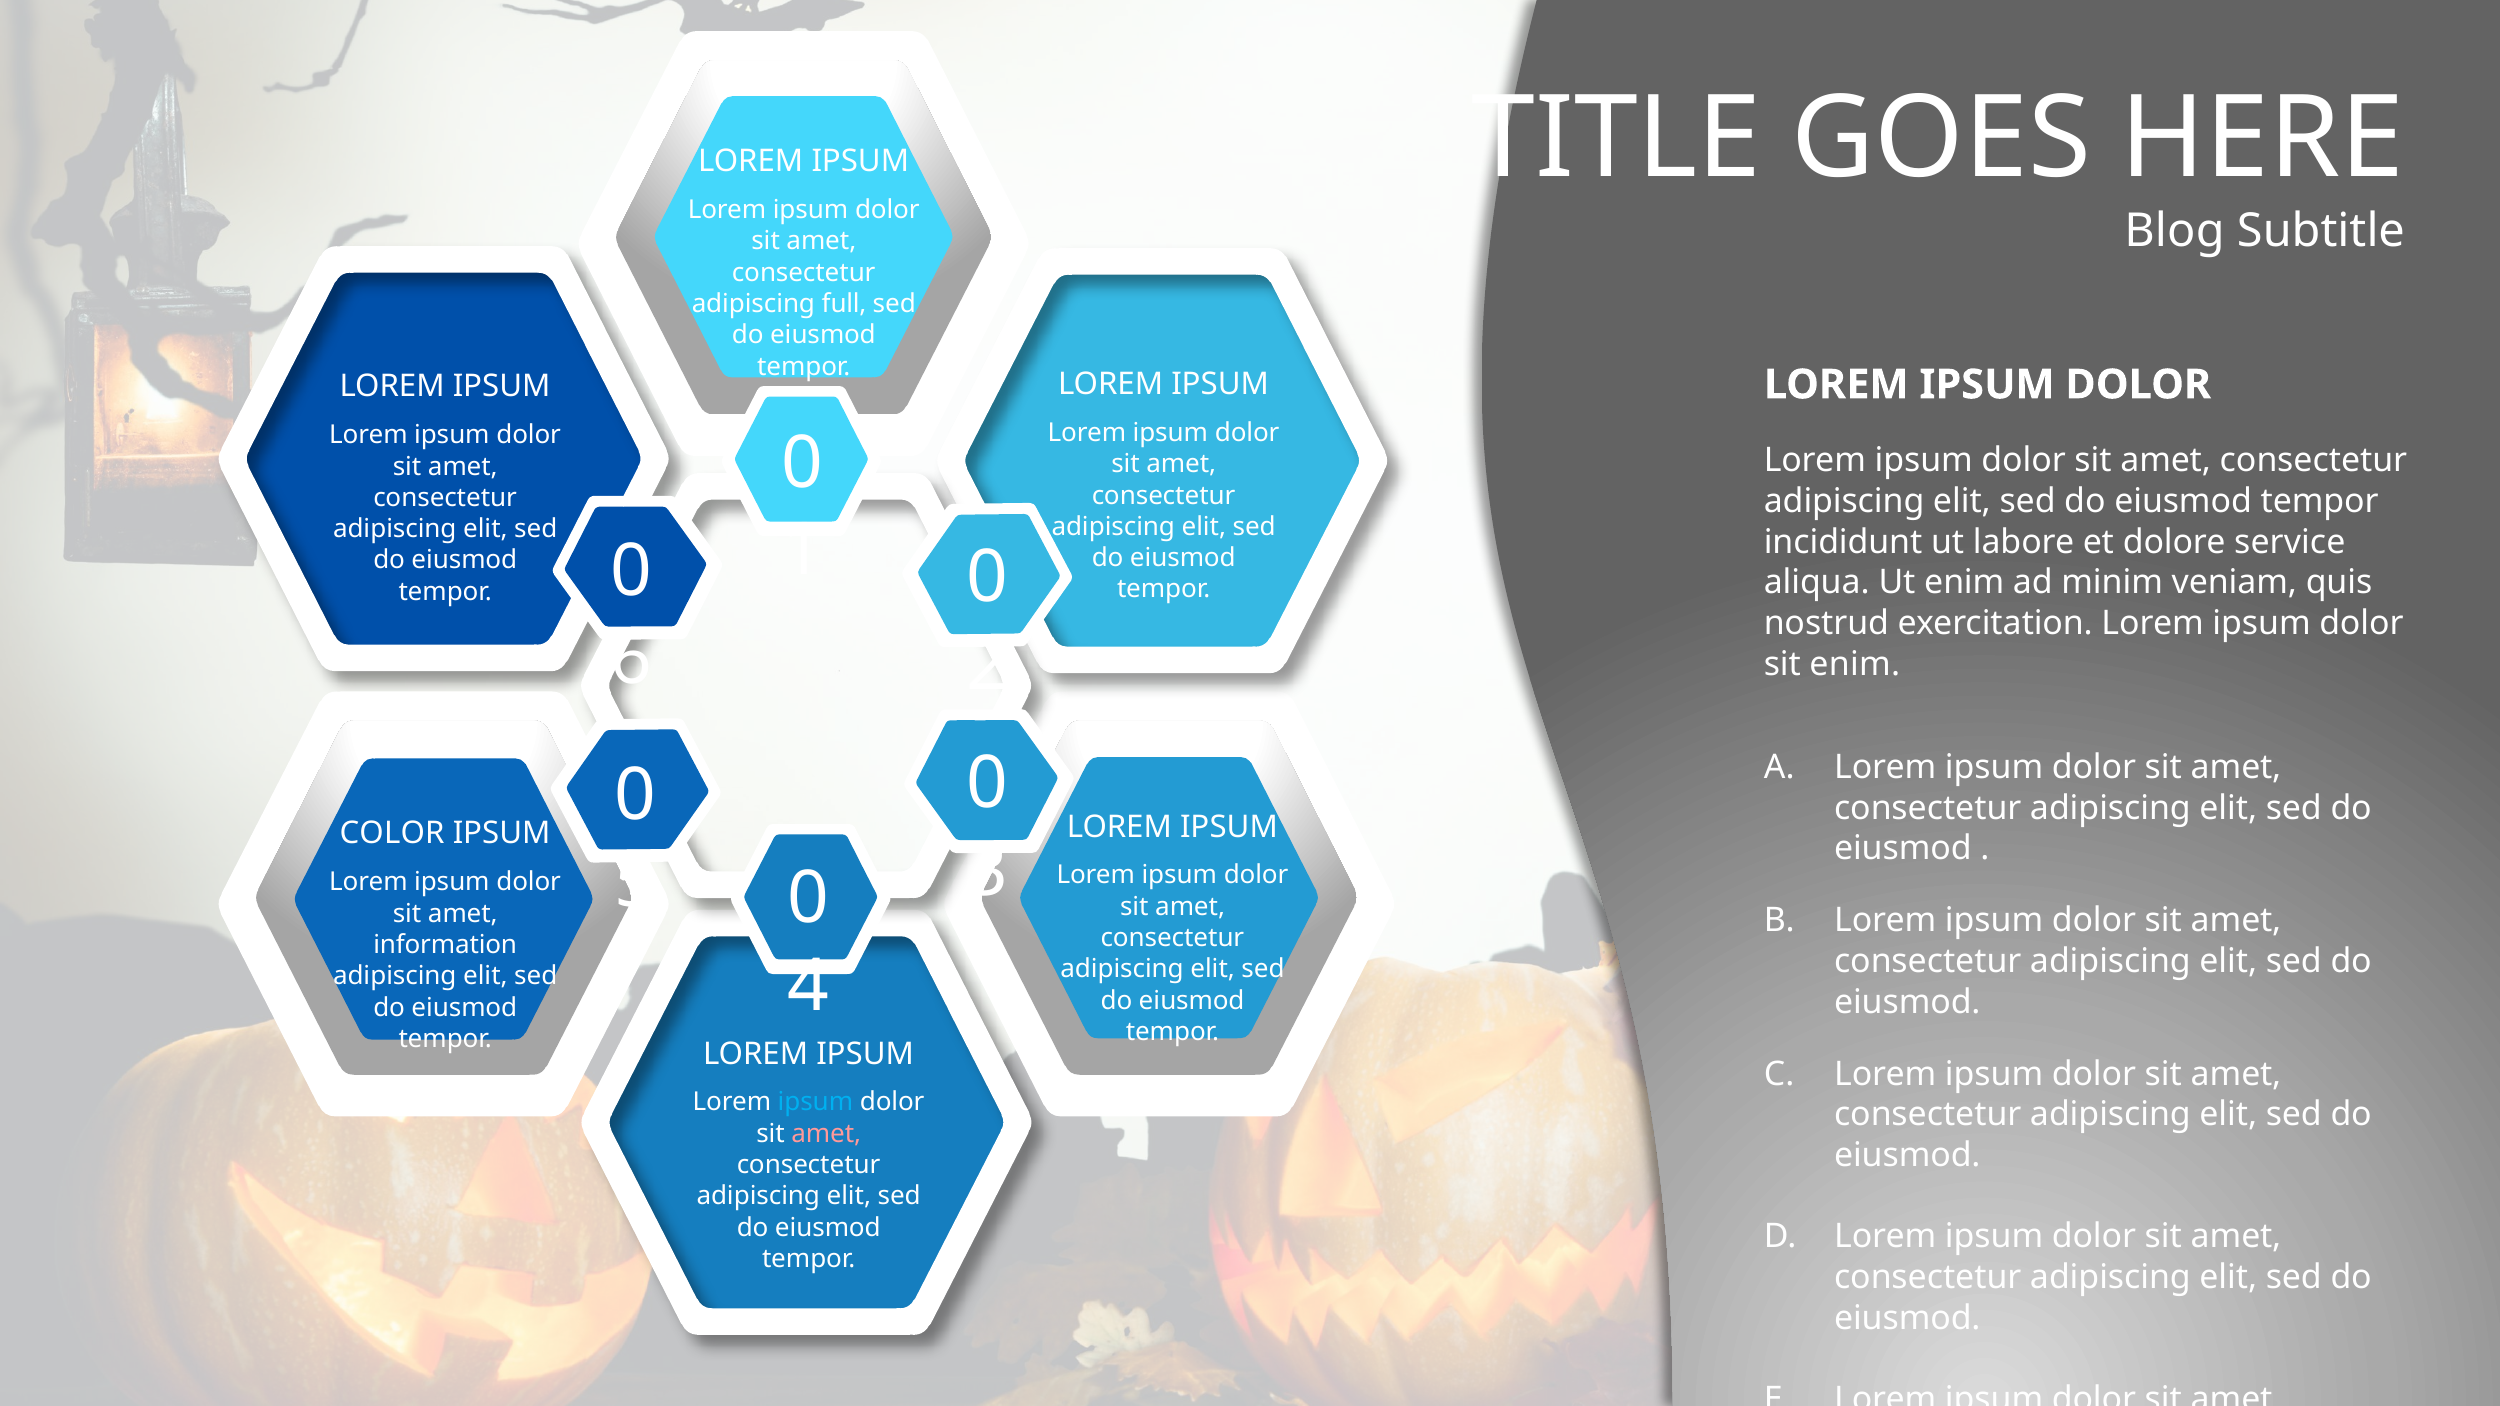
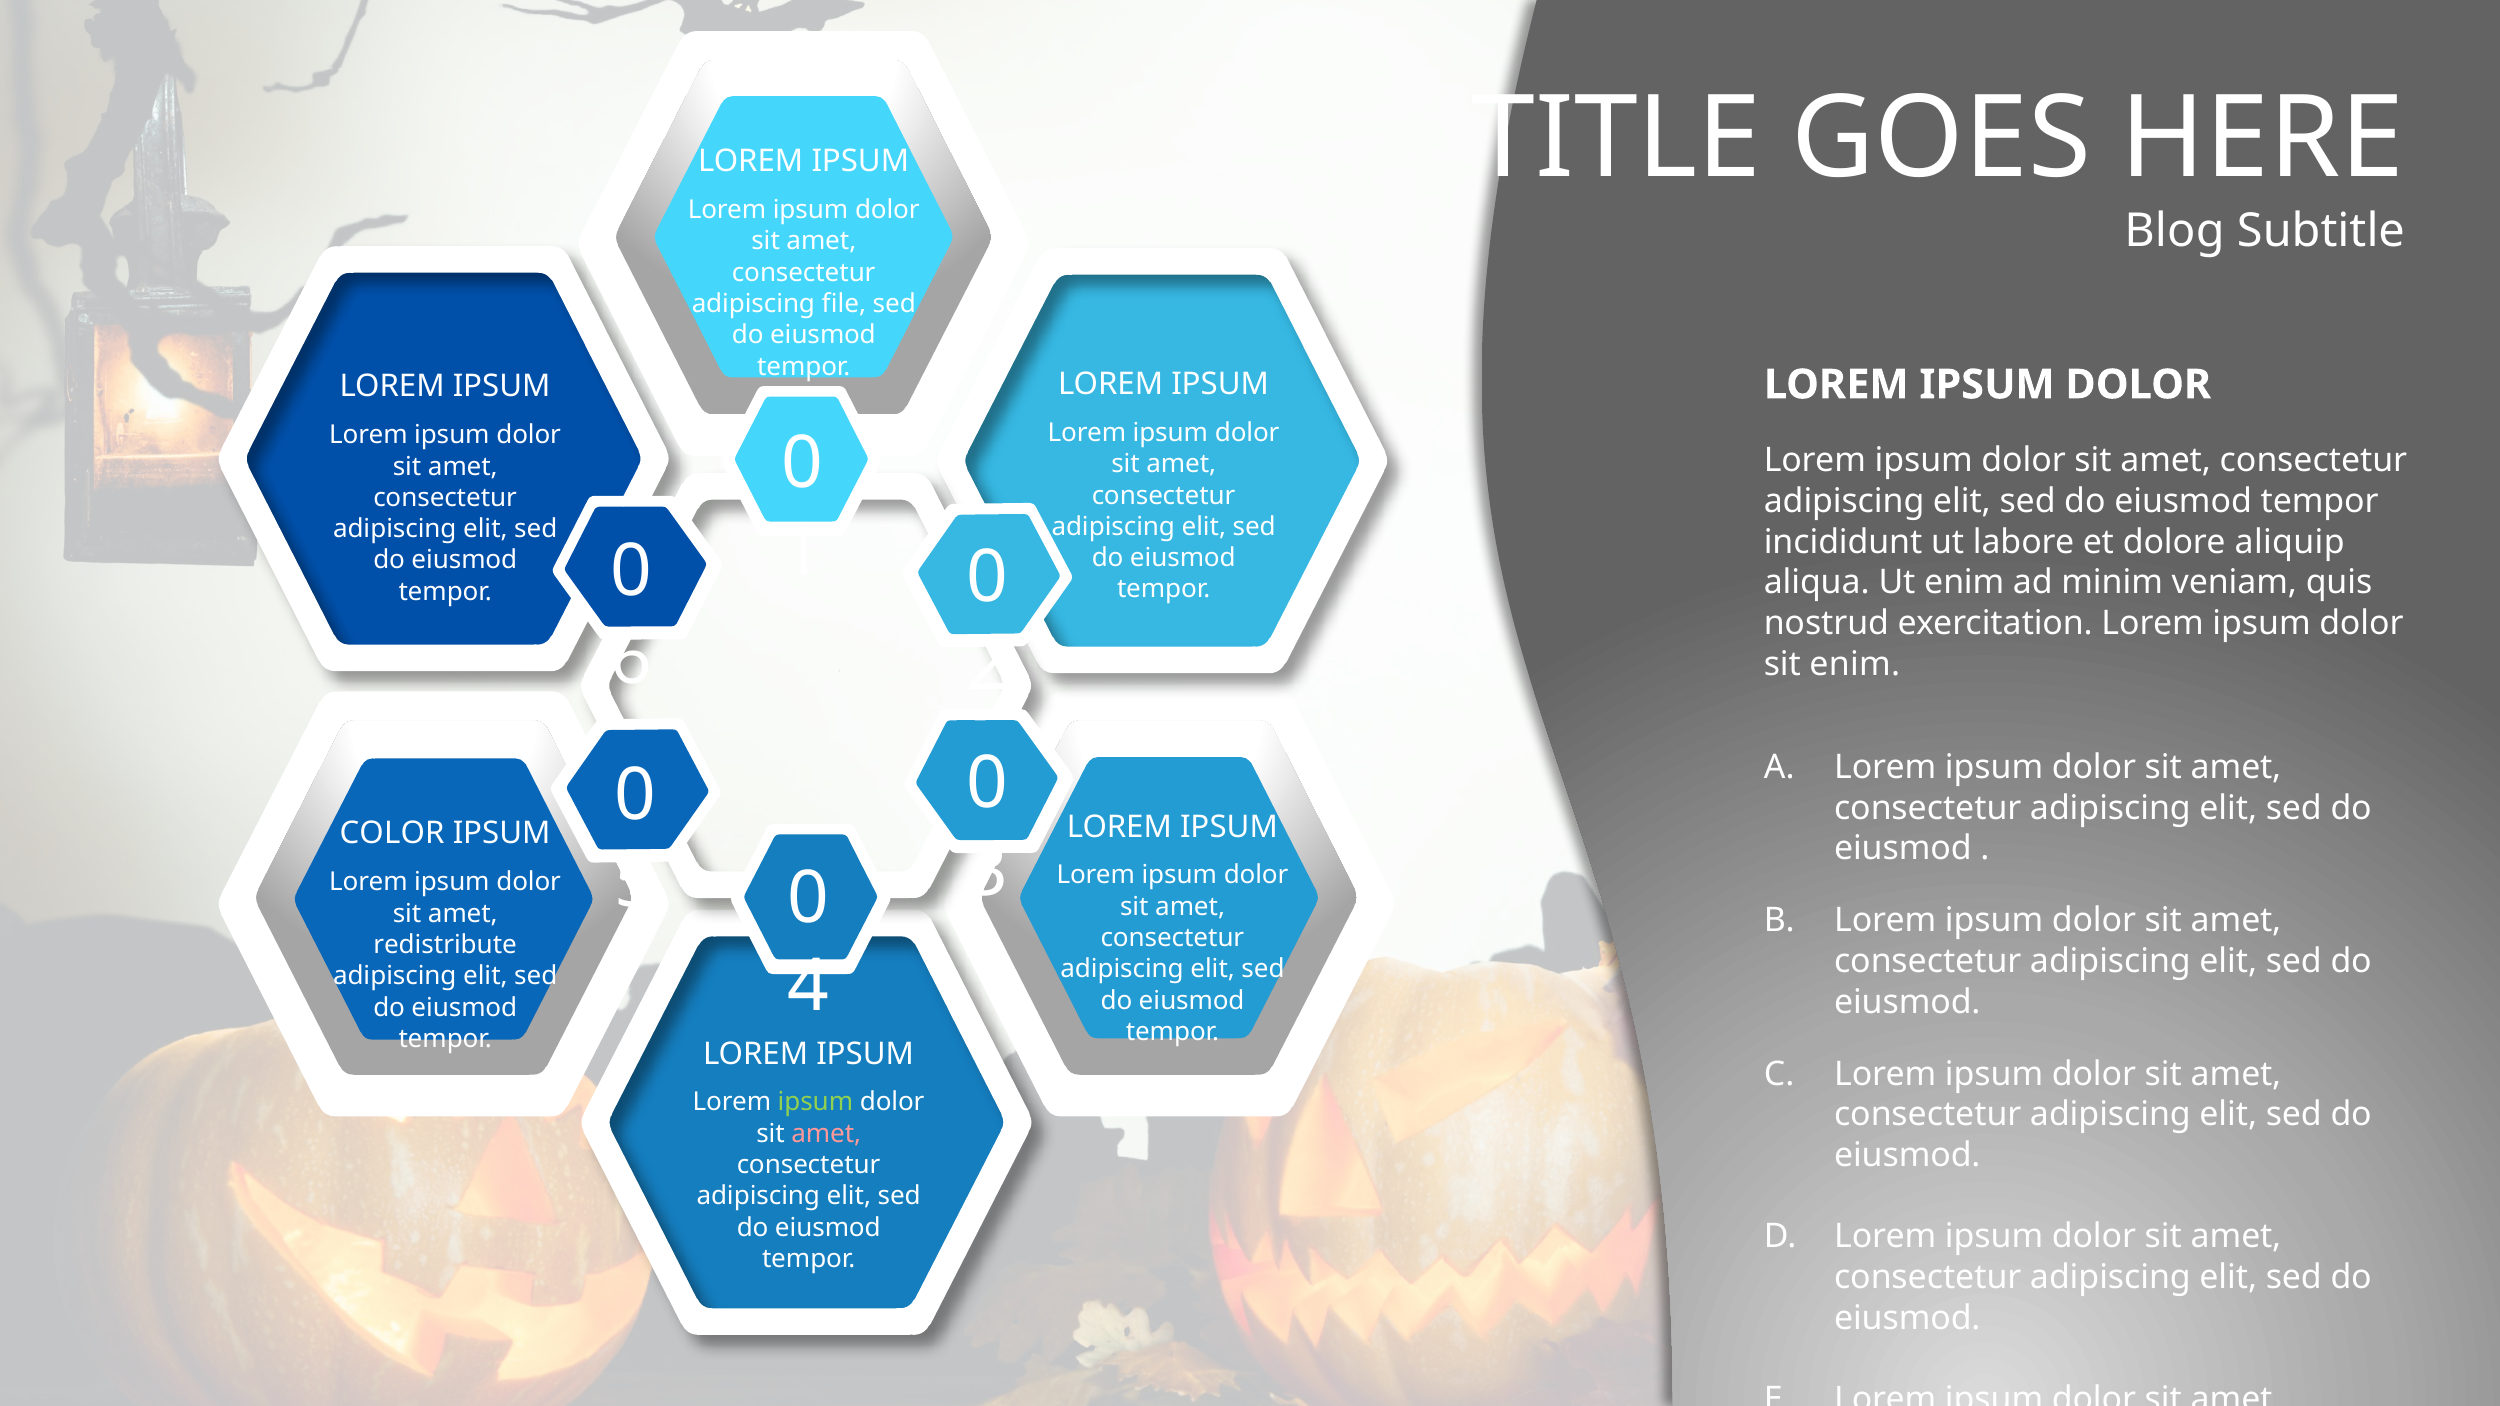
full: full -> file
service: service -> aliquip
information: information -> redistribute
ipsum at (815, 1103) colour: light blue -> light green
